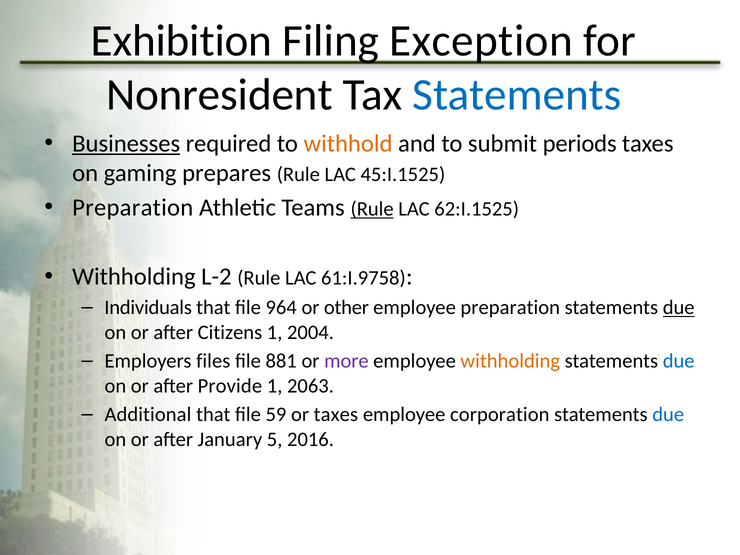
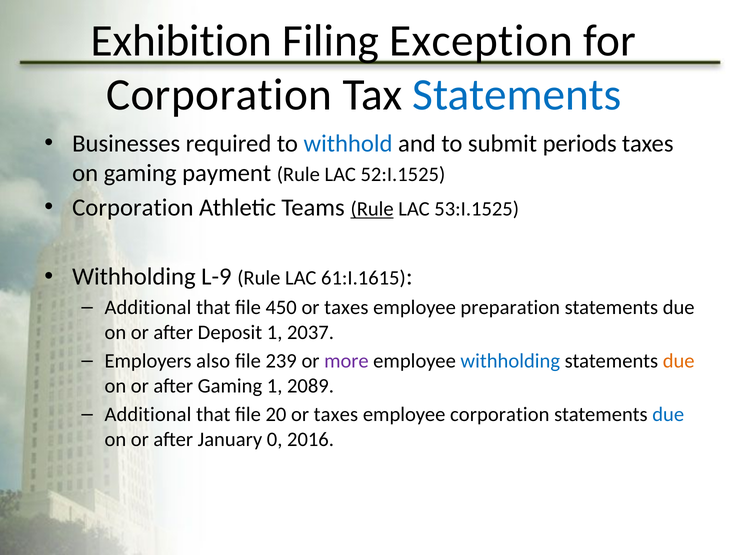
Nonresident at (219, 95): Nonresident -> Corporation
Businesses underline: present -> none
withhold colour: orange -> blue
prepares: prepares -> payment
45:I.1525: 45:I.1525 -> 52:I.1525
Preparation at (133, 208): Preparation -> Corporation
62:I.1525: 62:I.1525 -> 53:I.1525
L-2: L-2 -> L-9
61:I.9758: 61:I.9758 -> 61:I.1615
Individuals at (148, 308): Individuals -> Additional
964: 964 -> 450
other at (346, 308): other -> taxes
due at (679, 308) underline: present -> none
Citizens: Citizens -> Deposit
2004: 2004 -> 2037
files: files -> also
881: 881 -> 239
withholding at (510, 361) colour: orange -> blue
due at (679, 361) colour: blue -> orange
after Provide: Provide -> Gaming
2063: 2063 -> 2089
59: 59 -> 20
5: 5 -> 0
